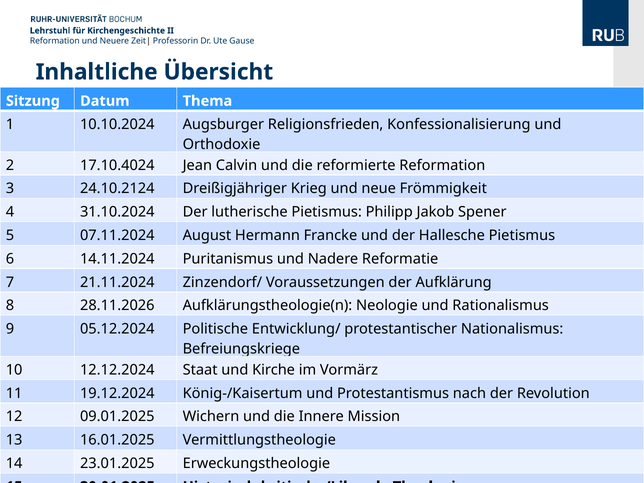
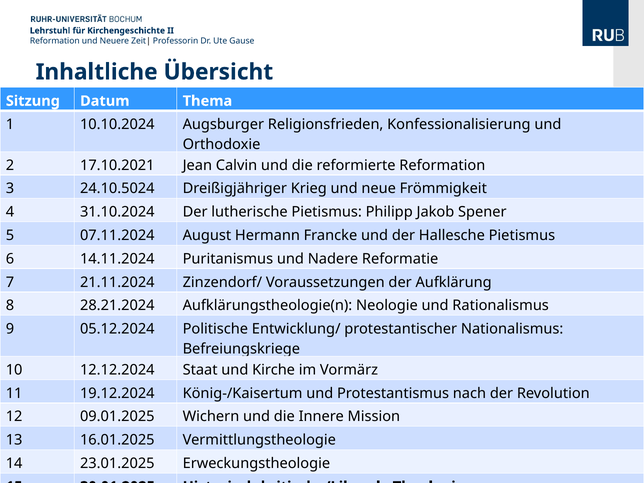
17.10.4024: 17.10.4024 -> 17.10.2021
24.10.2124: 24.10.2124 -> 24.10.5024
28.11.2026: 28.11.2026 -> 28.21.2024
